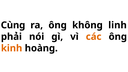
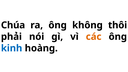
Cùng: Cùng -> Chúa
linh: linh -> thôi
kinh colour: orange -> blue
